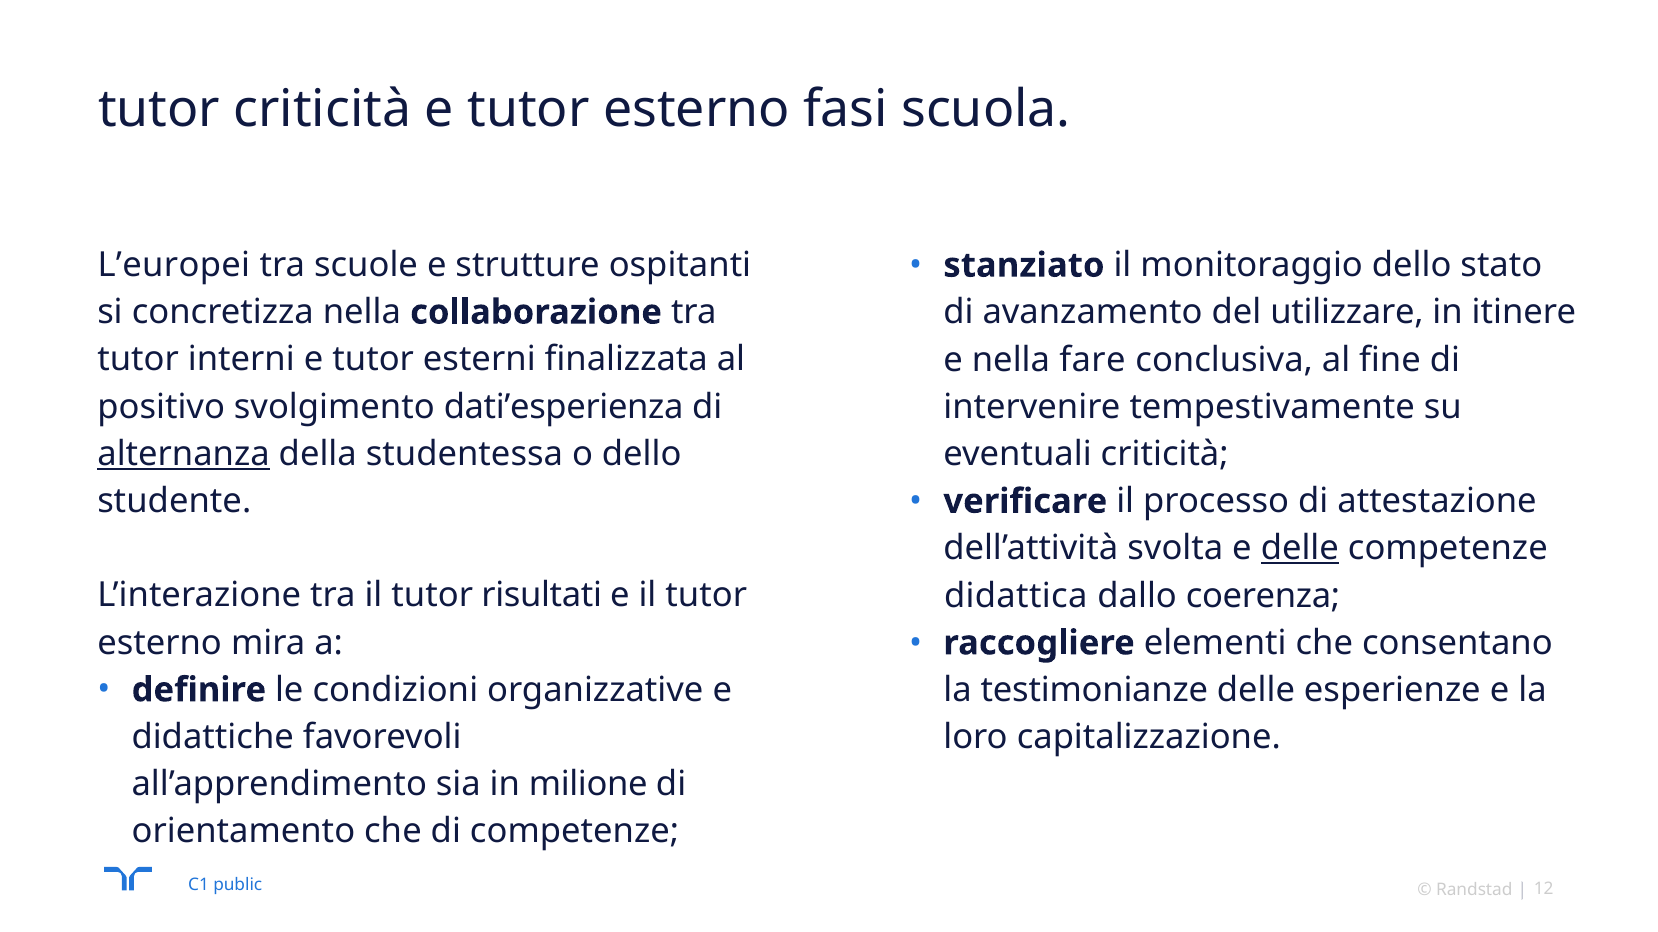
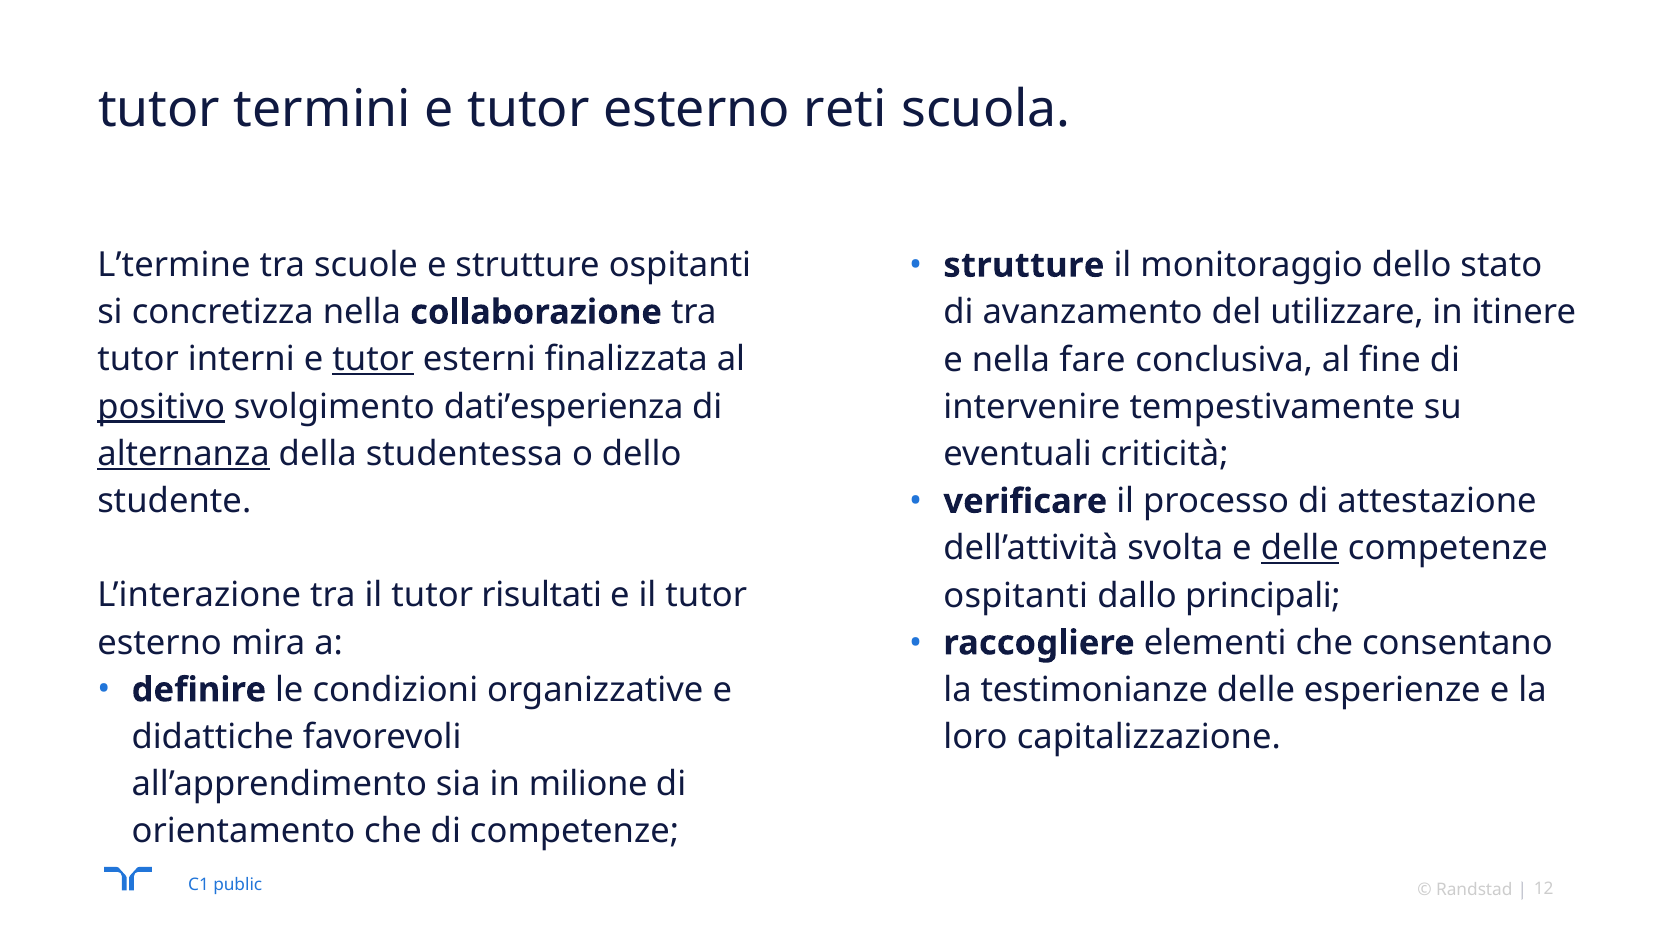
tutor criticità: criticità -> termini
fasi: fasi -> reti
L’europei: L’europei -> L’termine
stanziato at (1024, 265): stanziato -> strutture
tutor at (373, 360) underline: none -> present
positivo underline: none -> present
didattica at (1016, 596): didattica -> ospitanti
coerenza: coerenza -> principali
